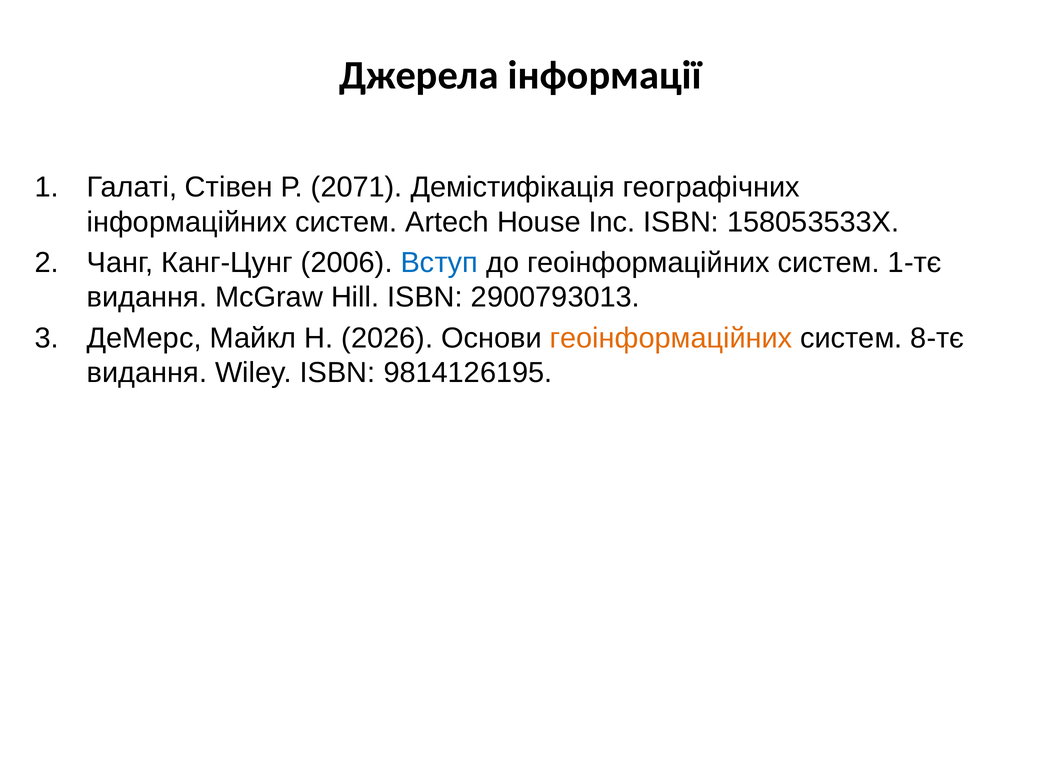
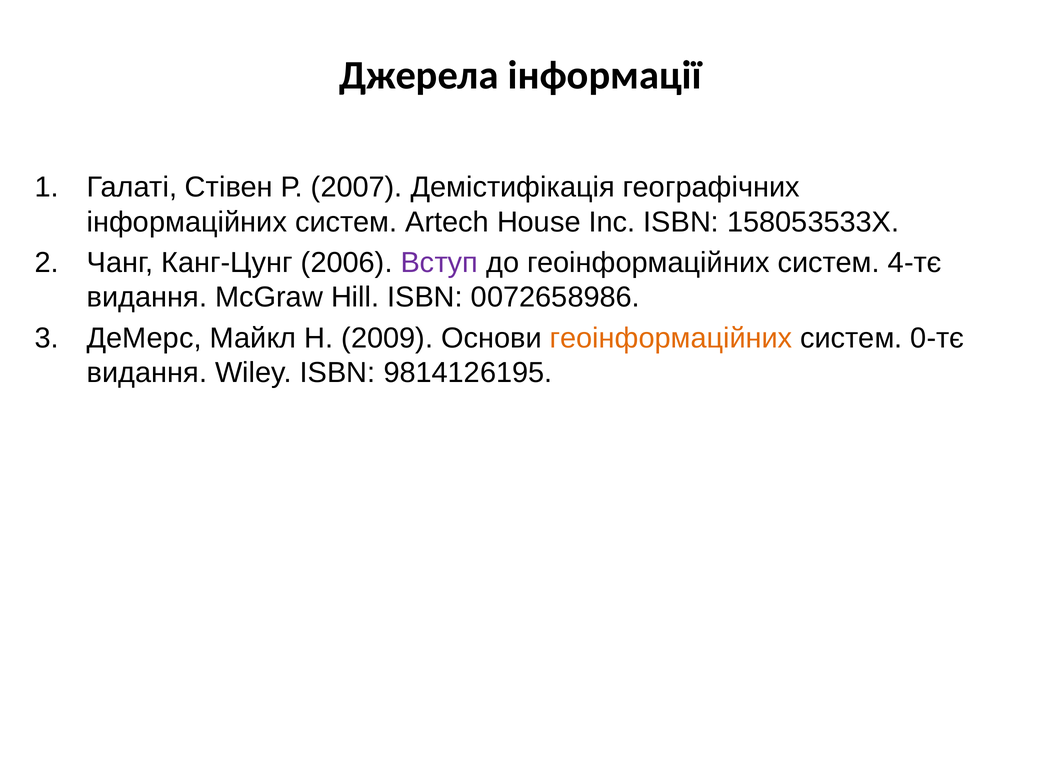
2071: 2071 -> 2007
Вступ colour: blue -> purple
1-тє: 1-тє -> 4-тє
2900793013: 2900793013 -> 0072658986
2026: 2026 -> 2009
8-тє: 8-тє -> 0-тє
